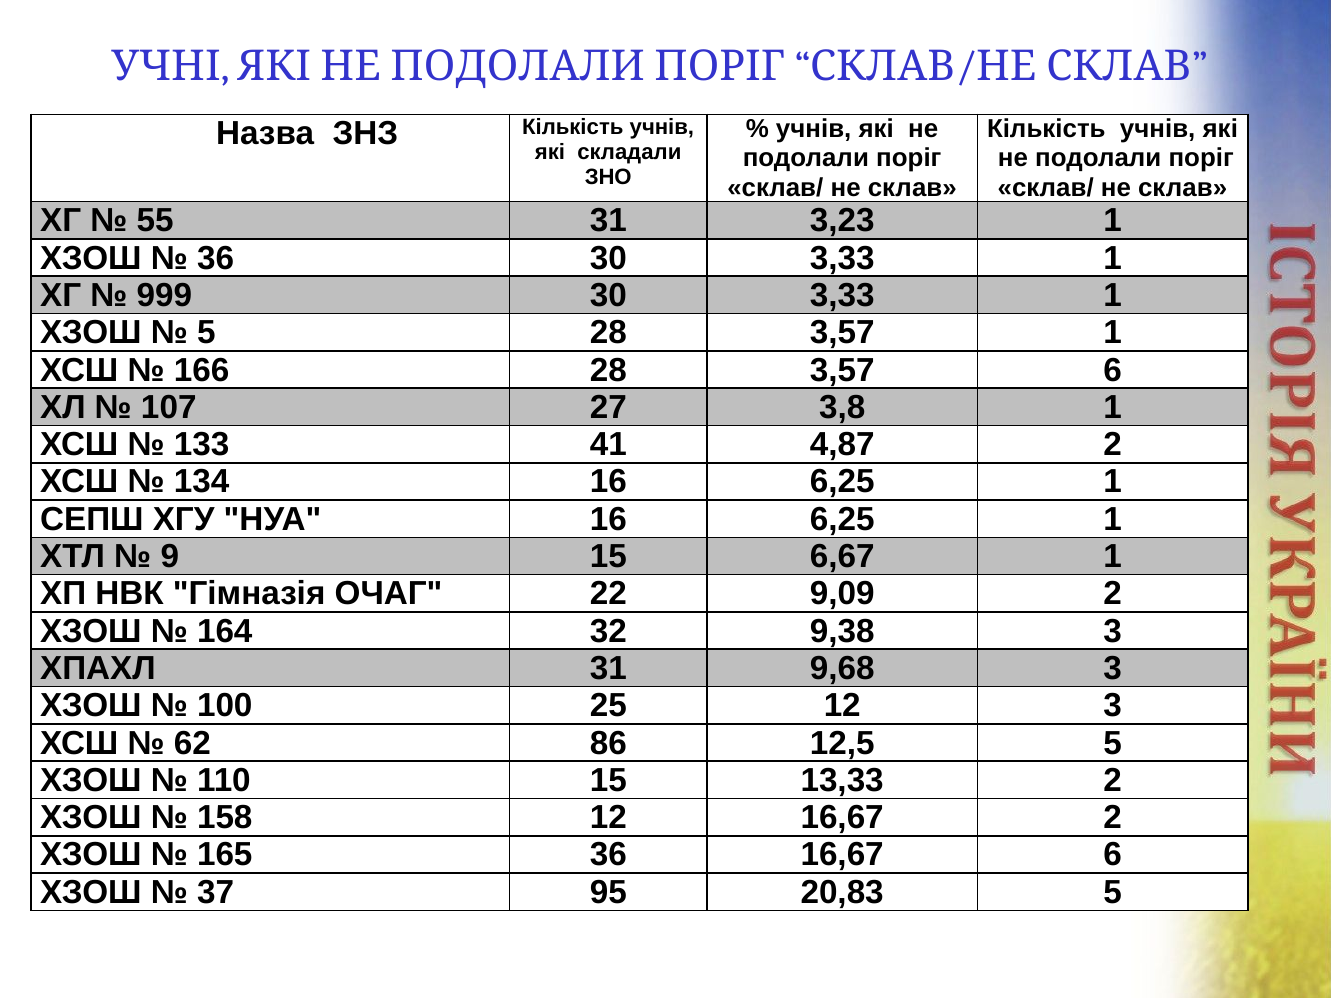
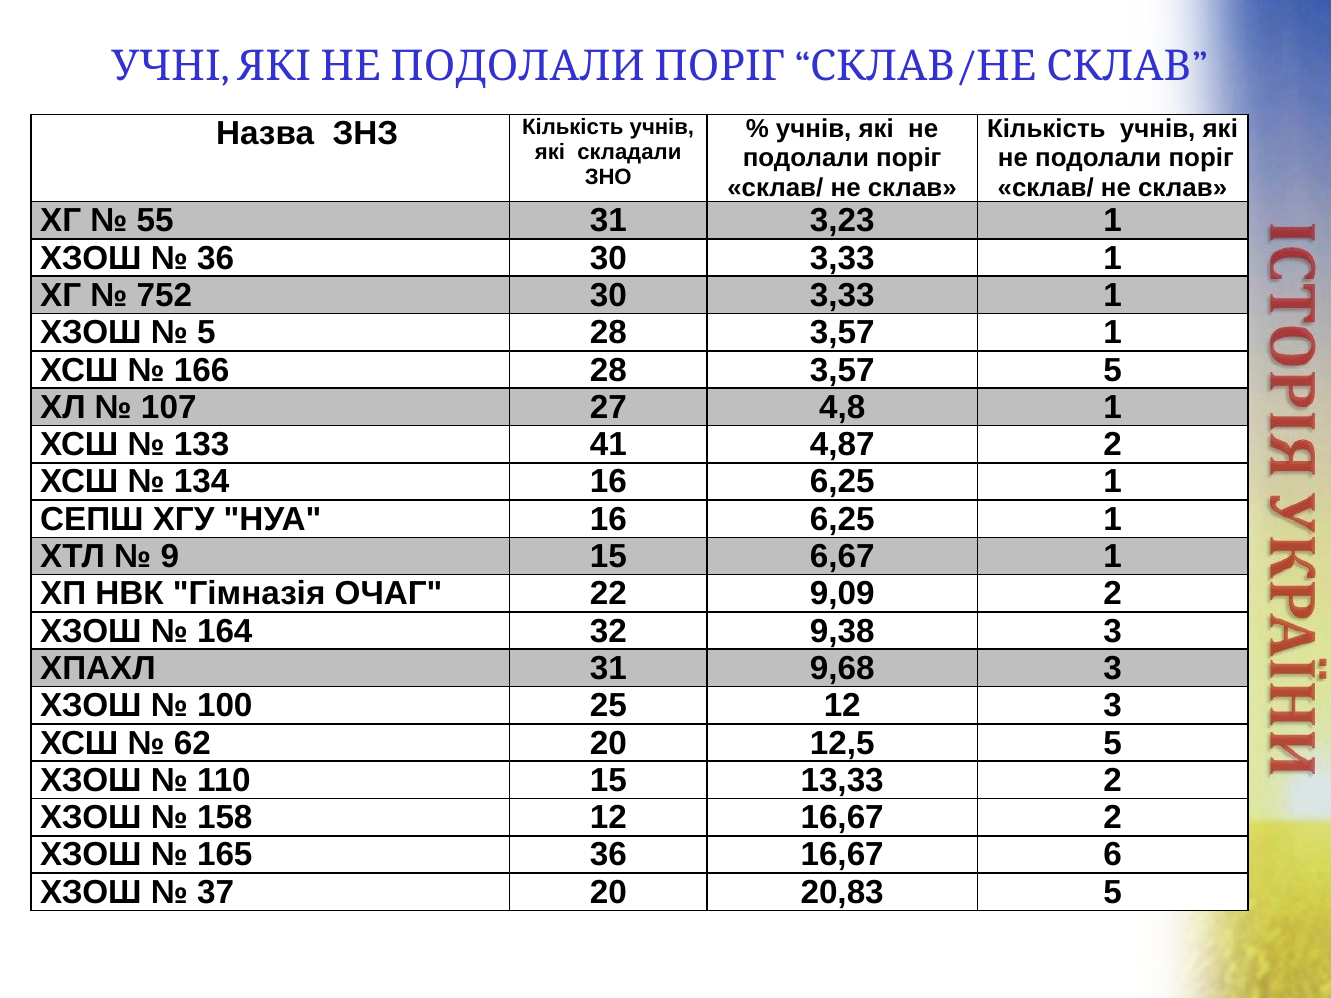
999: 999 -> 752
3,57 6: 6 -> 5
3,8: 3,8 -> 4,8
62 86: 86 -> 20
37 95: 95 -> 20
